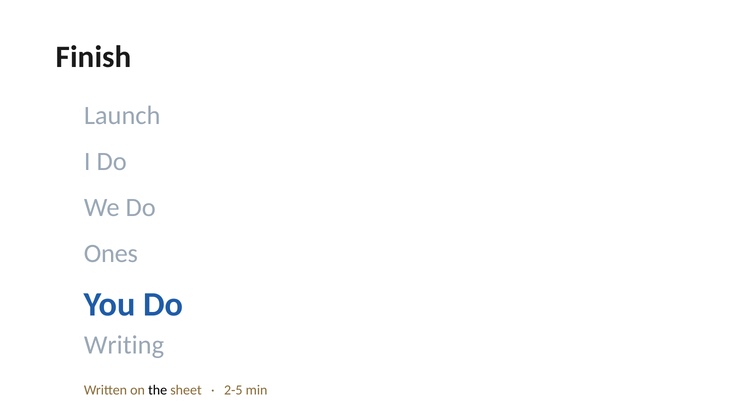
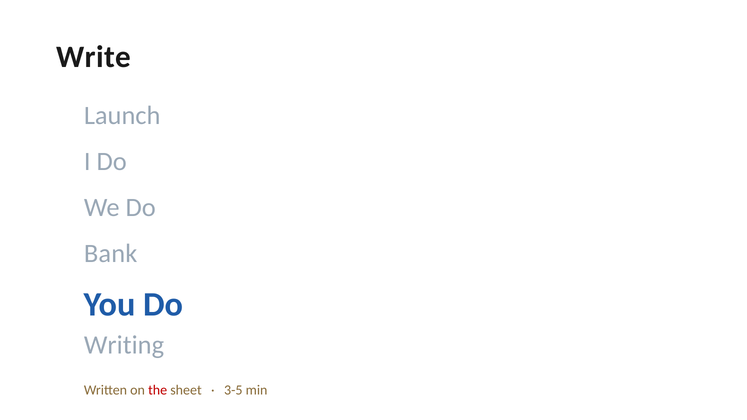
Finish: Finish -> Write
Ones: Ones -> Bank
the colour: black -> red
2-5: 2-5 -> 3-5
